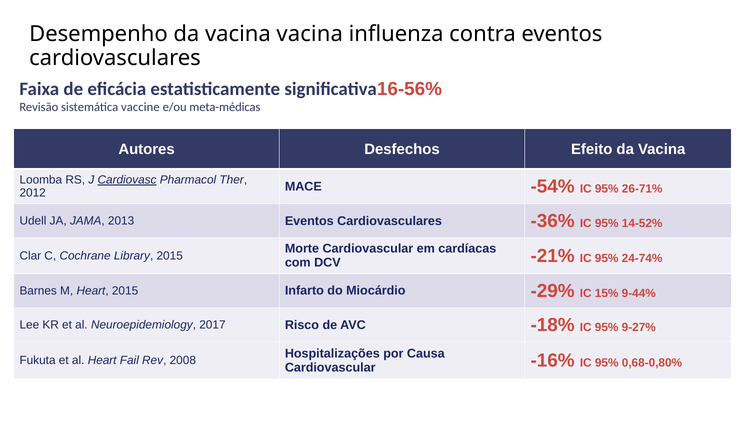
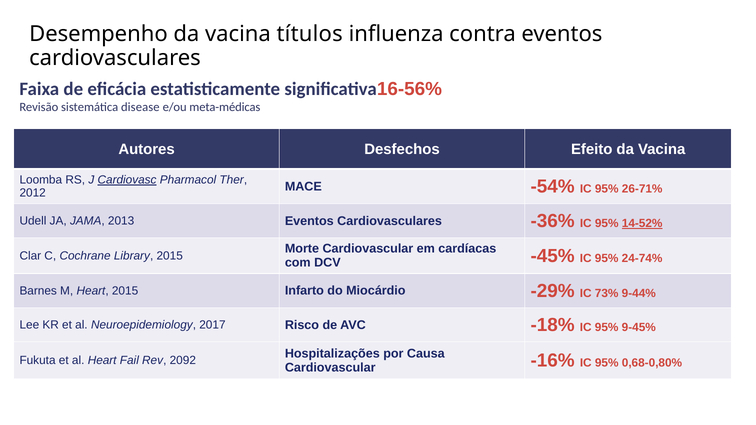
vacina vacina: vacina -> títulos
vaccine: vaccine -> disease
14-52% underline: none -> present
-21%: -21% -> -45%
15%: 15% -> 73%
9-27%: 9-27% -> 9-45%
2008: 2008 -> 2092
